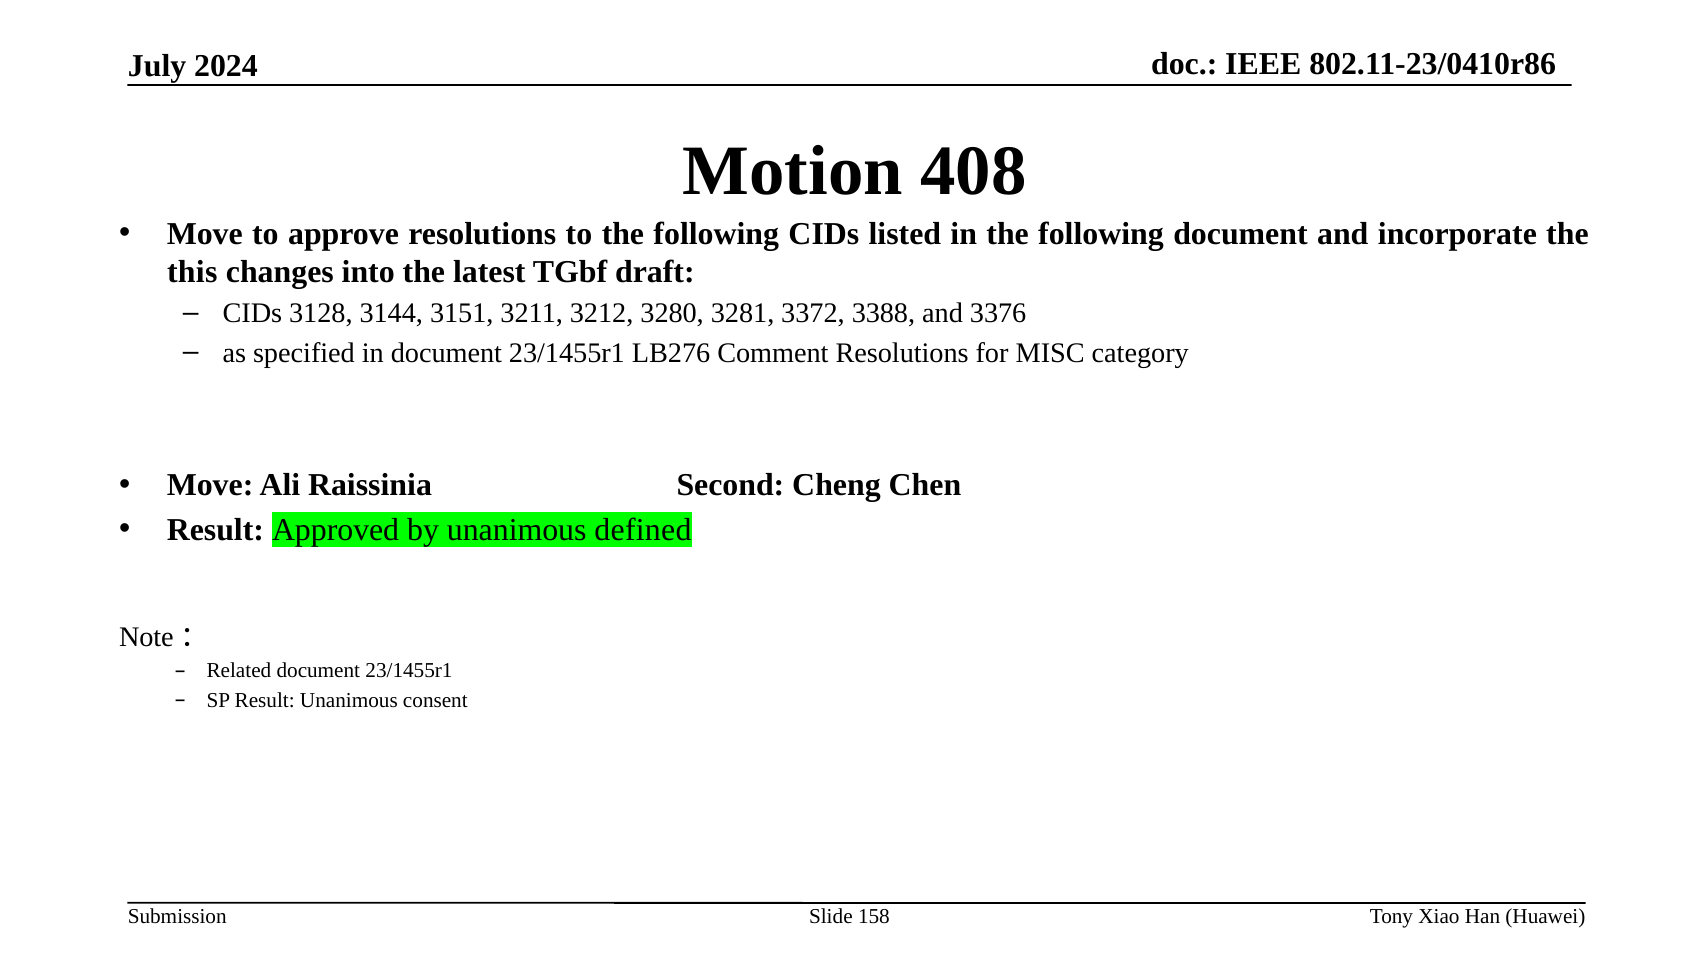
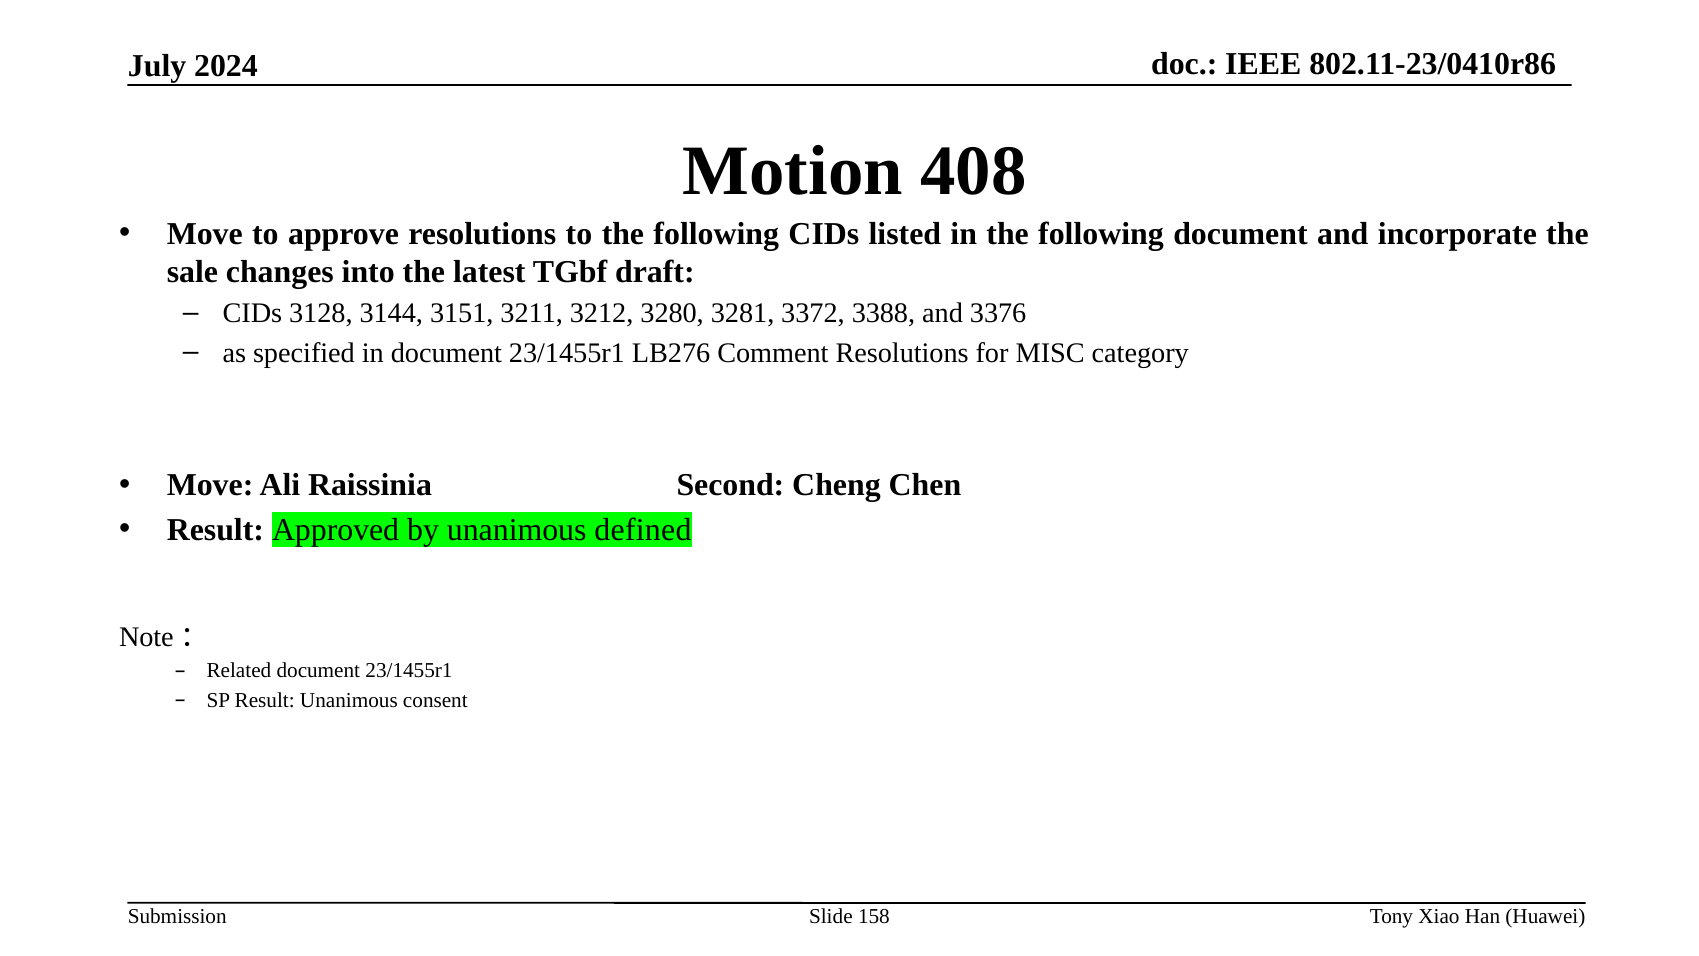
this: this -> sale
